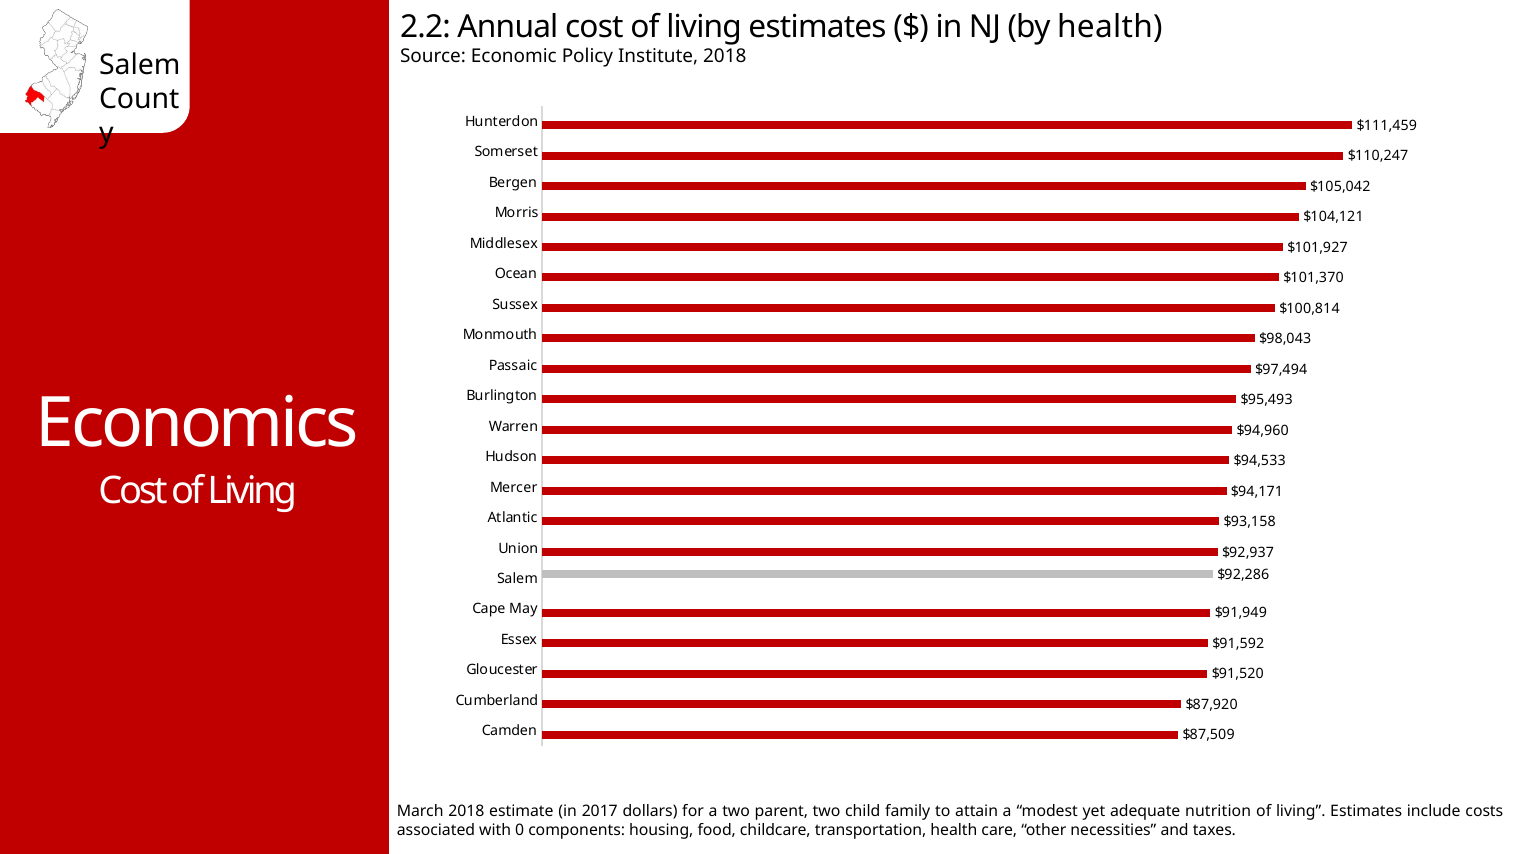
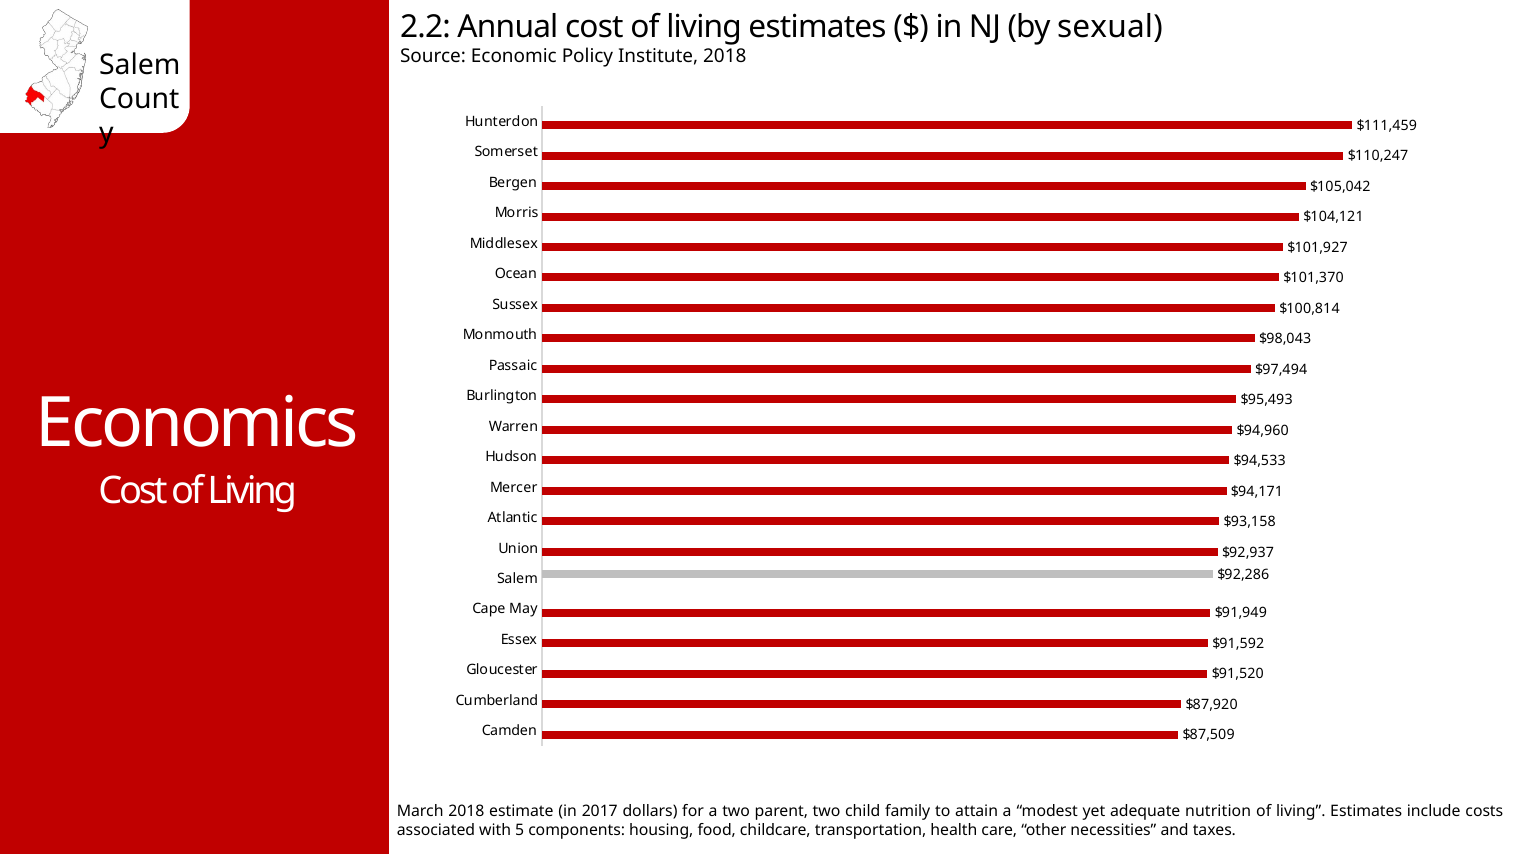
by health: health -> sexual
0: 0 -> 5
